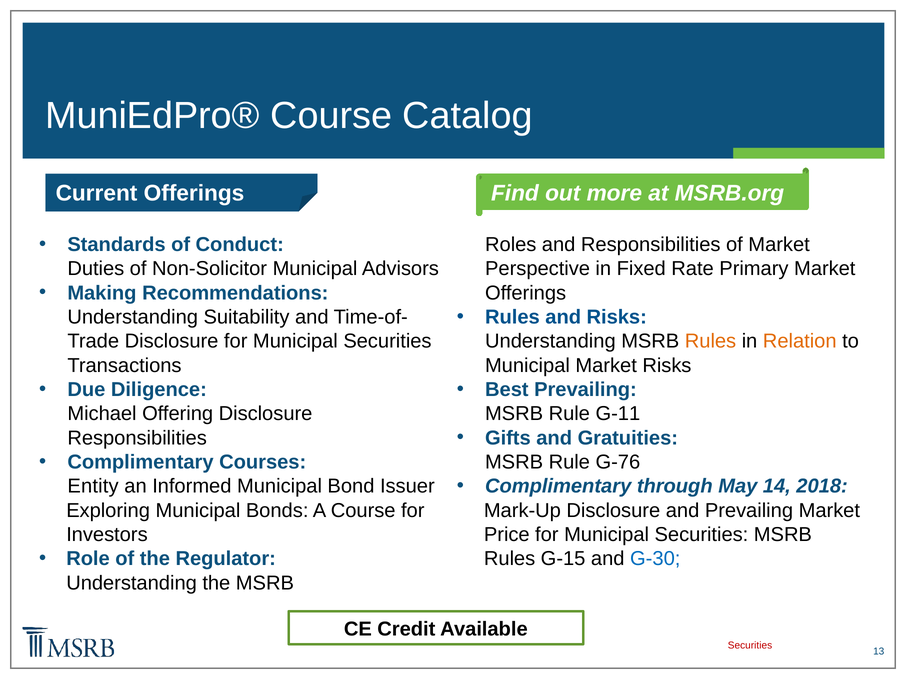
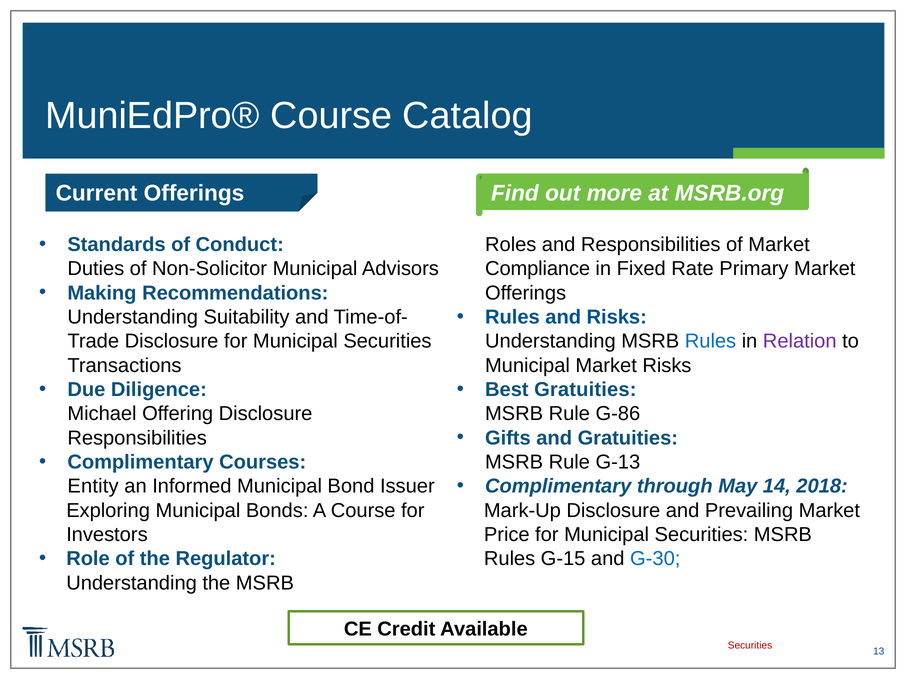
Perspective: Perspective -> Compliance
Rules at (711, 341) colour: orange -> blue
Relation colour: orange -> purple
Best Prevailing: Prevailing -> Gratuities
G-11: G-11 -> G-86
G-76: G-76 -> G-13
